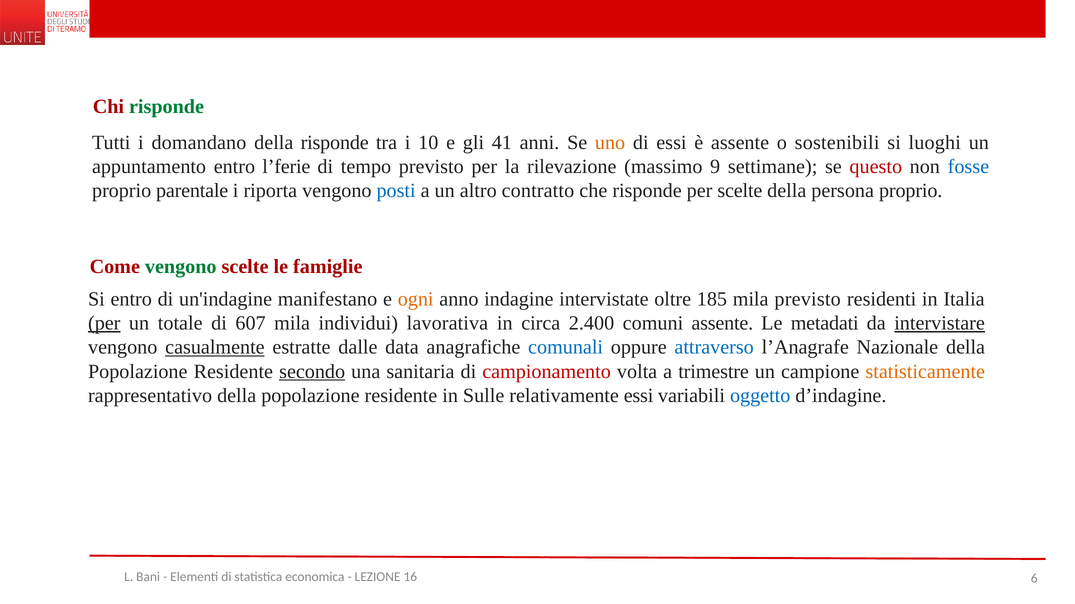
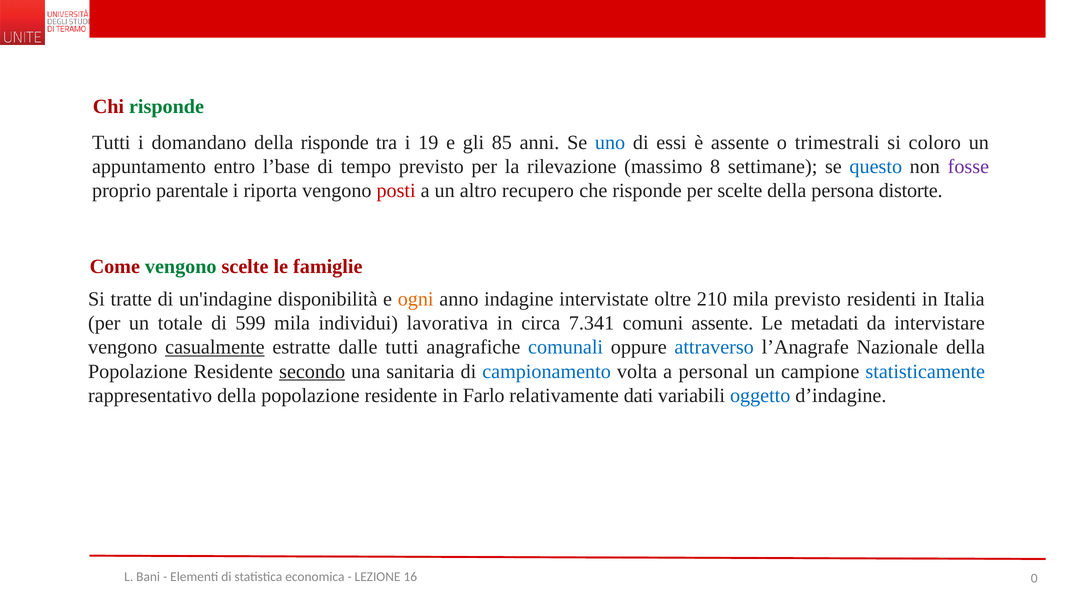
10: 10 -> 19
41: 41 -> 85
uno colour: orange -> blue
sostenibili: sostenibili -> trimestrali
luoghi: luoghi -> coloro
l’ferie: l’ferie -> l’base
9: 9 -> 8
questo colour: red -> blue
fosse colour: blue -> purple
posti colour: blue -> red
contratto: contratto -> recupero
persona proprio: proprio -> distorte
Si entro: entro -> tratte
manifestano: manifestano -> disponibilità
185: 185 -> 210
per at (104, 323) underline: present -> none
607: 607 -> 599
2.400: 2.400 -> 7.341
intervistare underline: present -> none
dalle data: data -> tutti
campionamento colour: red -> blue
trimestre: trimestre -> personal
statisticamente colour: orange -> blue
Sulle: Sulle -> Farlo
relativamente essi: essi -> dati
6: 6 -> 0
